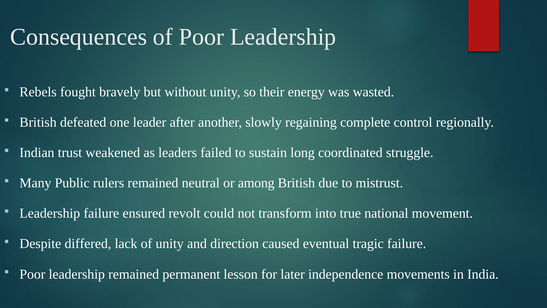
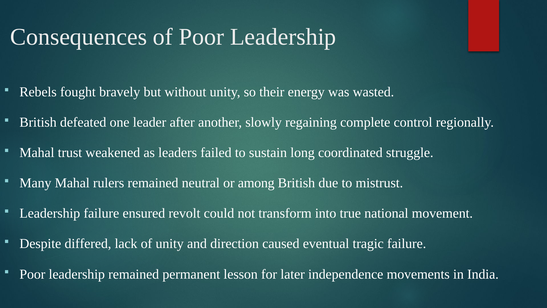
Indian at (37, 153): Indian -> Mahal
Many Public: Public -> Mahal
